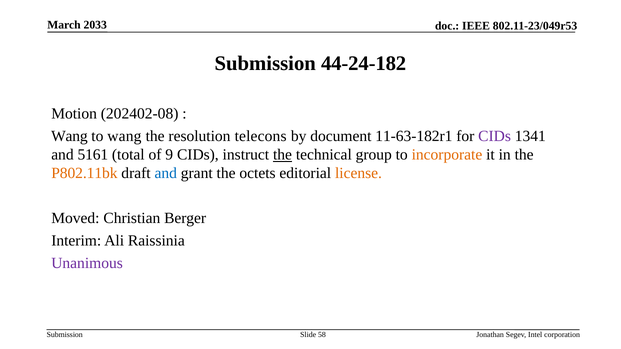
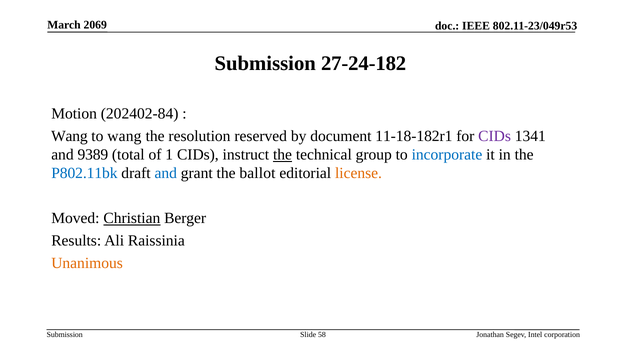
2033: 2033 -> 2069
44-24-182: 44-24-182 -> 27-24-182
202402-08: 202402-08 -> 202402-84
telecons: telecons -> reserved
11-63-182r1: 11-63-182r1 -> 11-18-182r1
5161: 5161 -> 9389
9: 9 -> 1
incorporate colour: orange -> blue
P802.11bk colour: orange -> blue
octets: octets -> ballot
Christian underline: none -> present
Interim: Interim -> Results
Unanimous colour: purple -> orange
